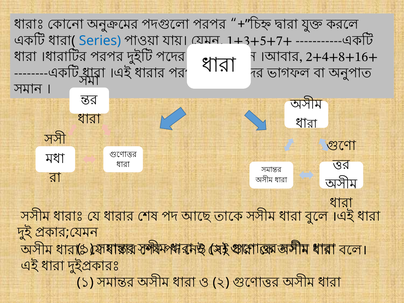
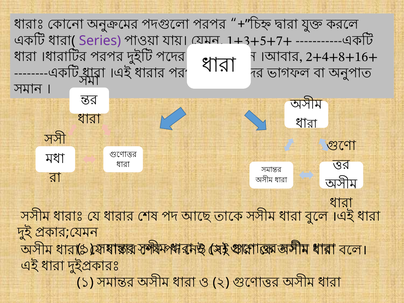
Series colour: blue -> purple
